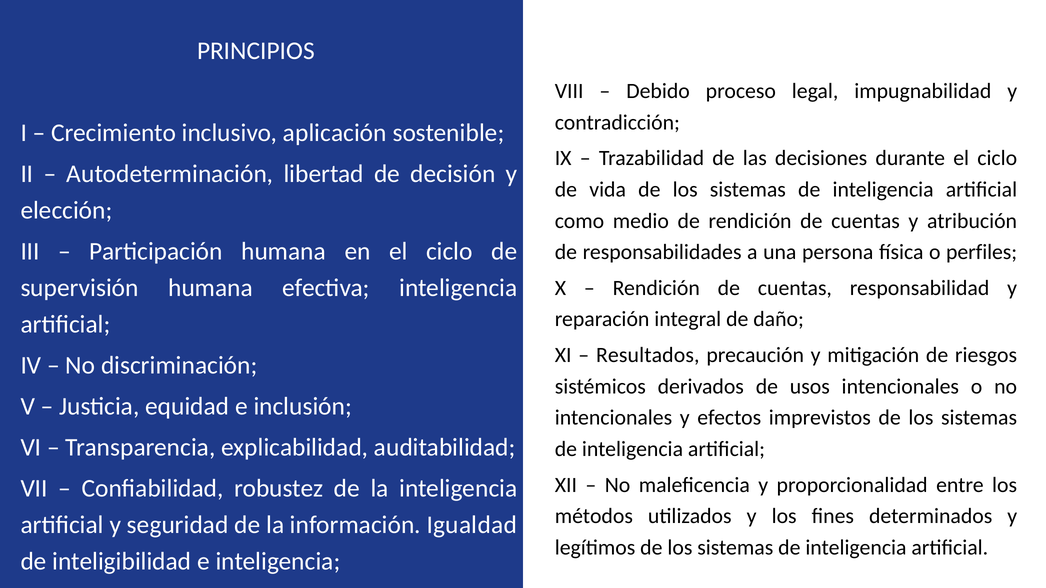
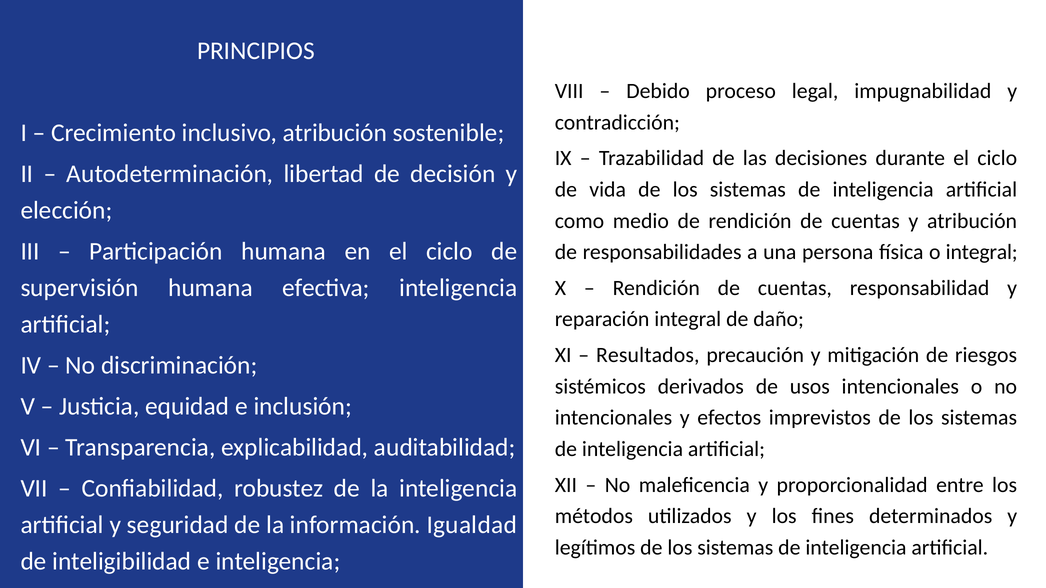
inclusivo aplicación: aplicación -> atribución
o perfiles: perfiles -> integral
